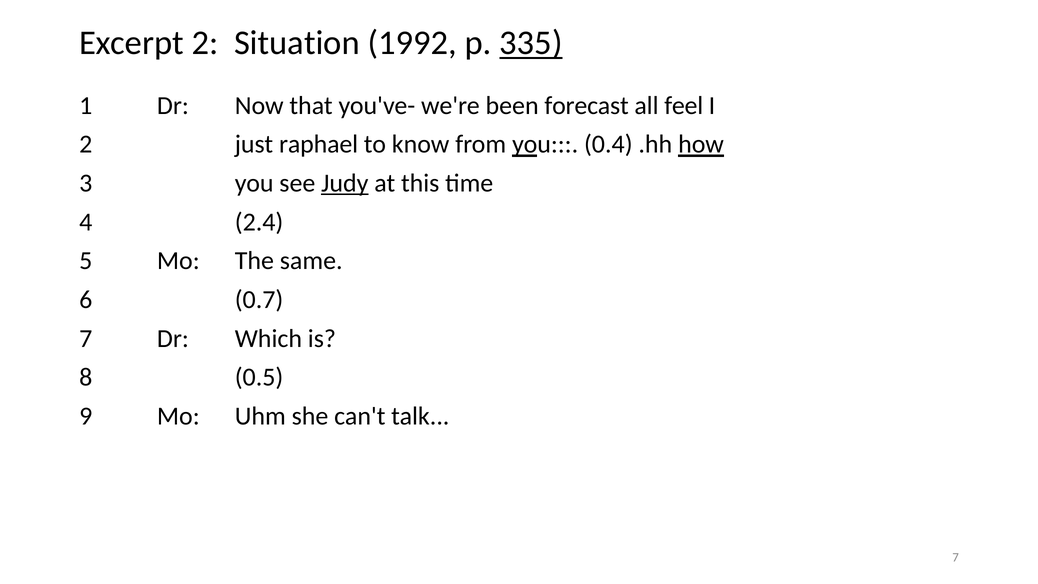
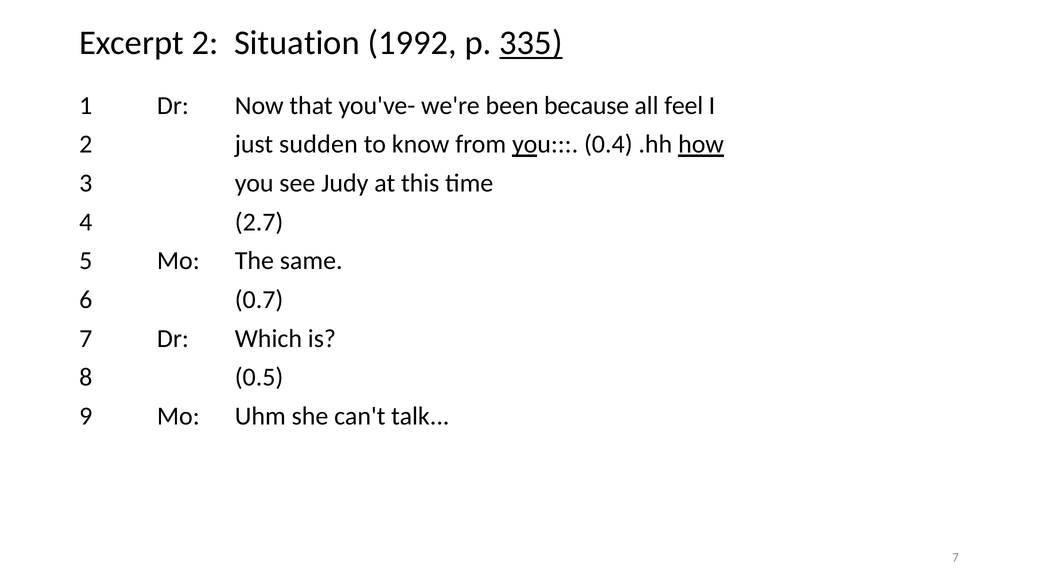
forecast: forecast -> because
raphael: raphael -> sudden
Judy underline: present -> none
2.4: 2.4 -> 2.7
